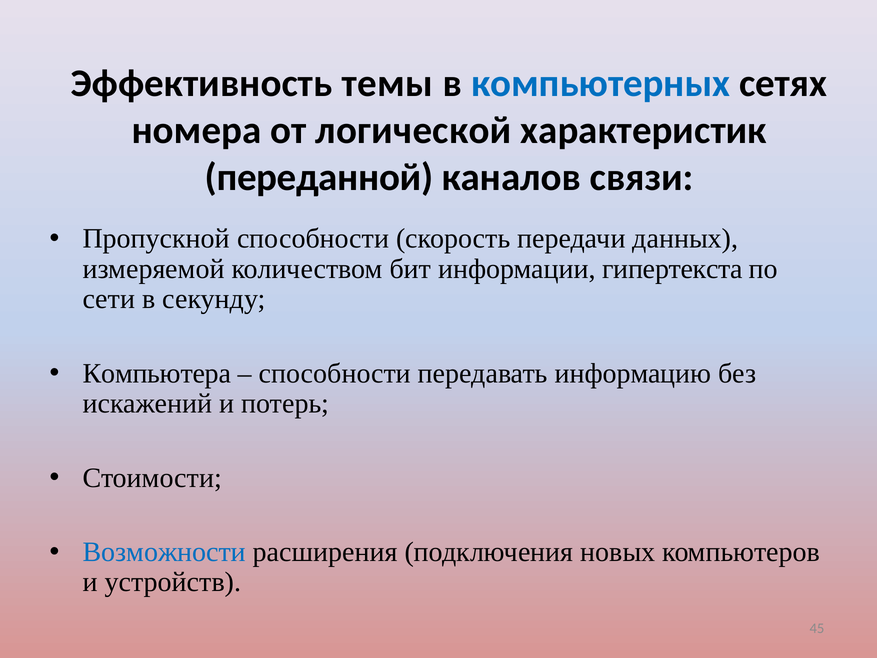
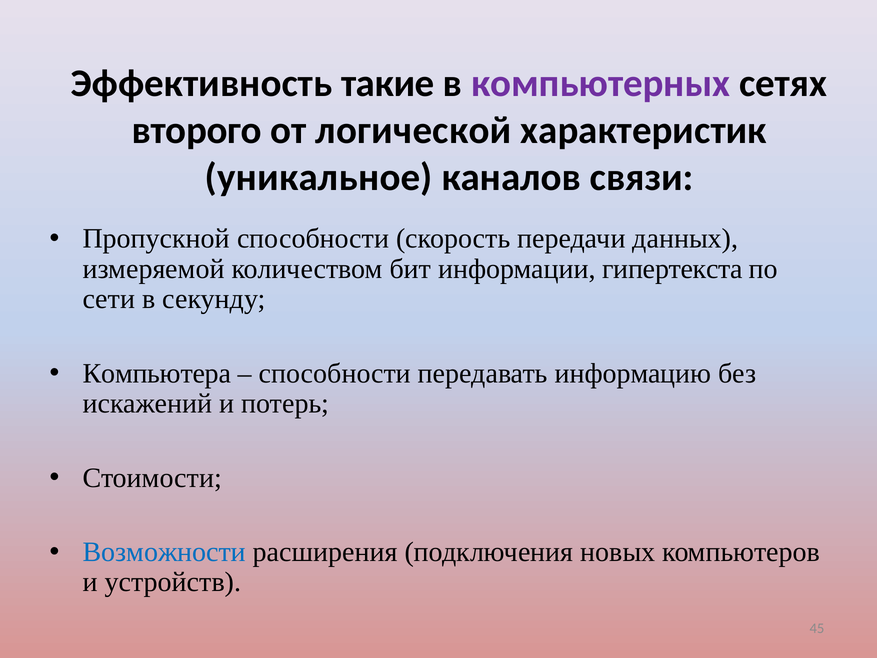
темы: темы -> такие
компьютерных colour: blue -> purple
номера: номера -> второго
переданной: переданной -> уникальное
